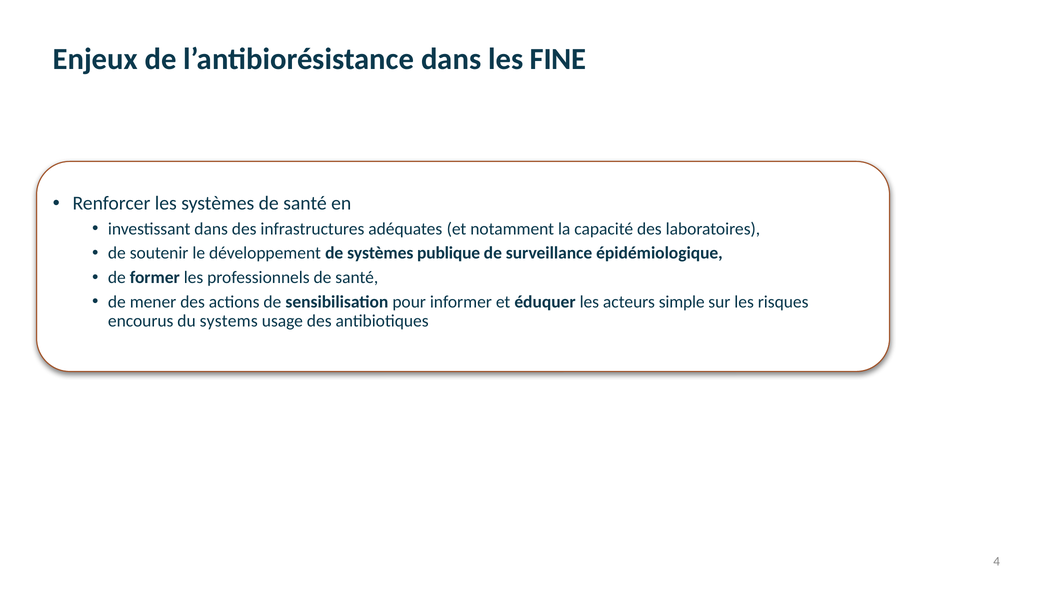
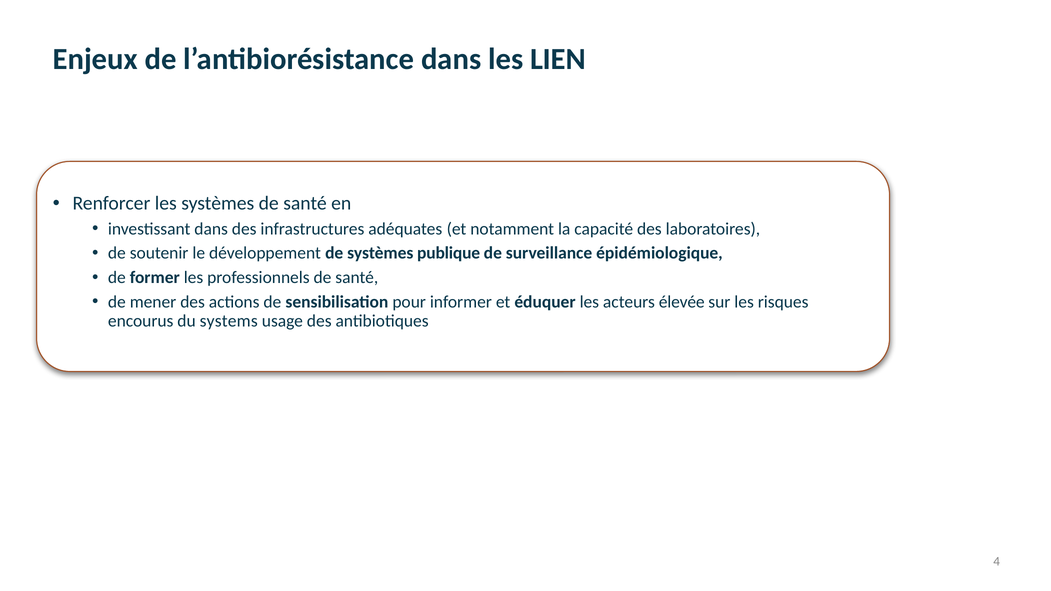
FINE: FINE -> LIEN
simple: simple -> élevée
